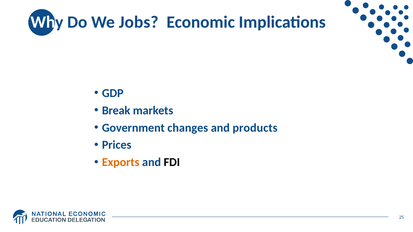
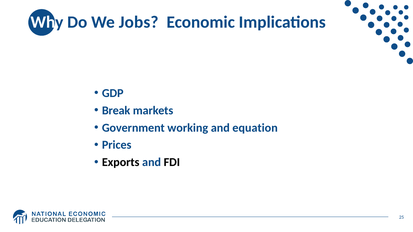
changes: changes -> working
products: products -> equation
Exports colour: orange -> black
